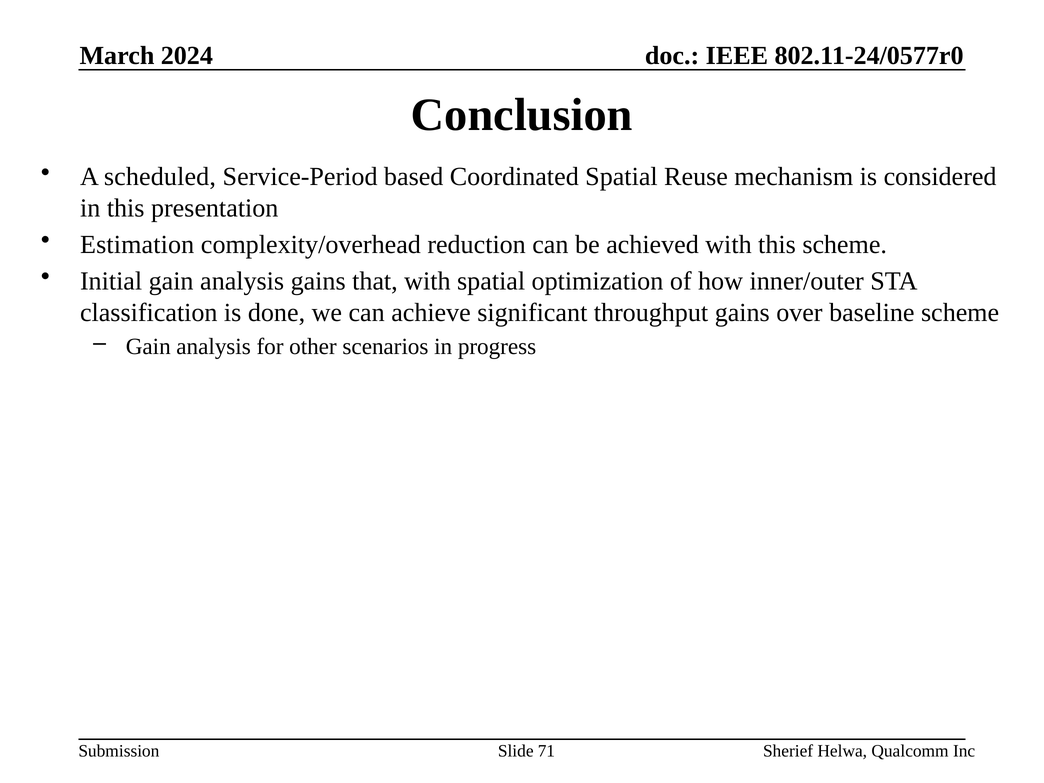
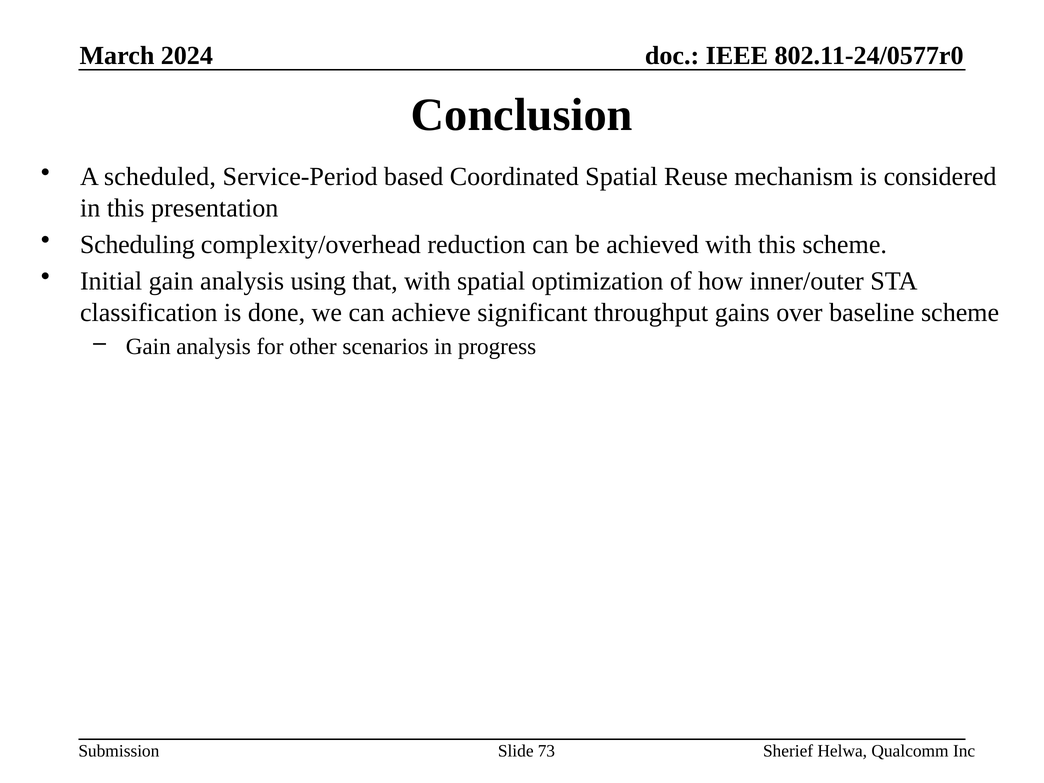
Estimation: Estimation -> Scheduling
analysis gains: gains -> using
71: 71 -> 73
